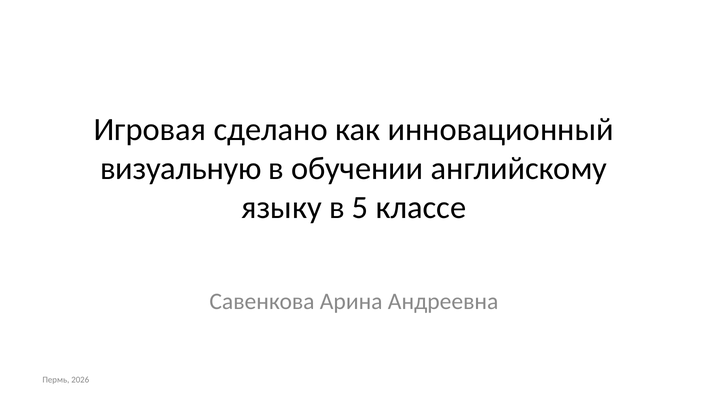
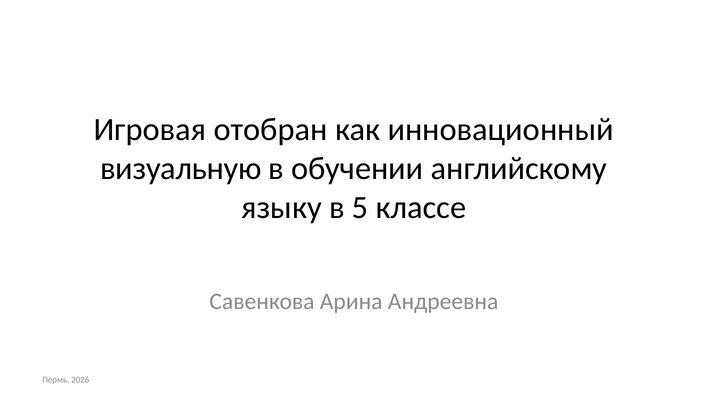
сделано: сделано -> отобран
